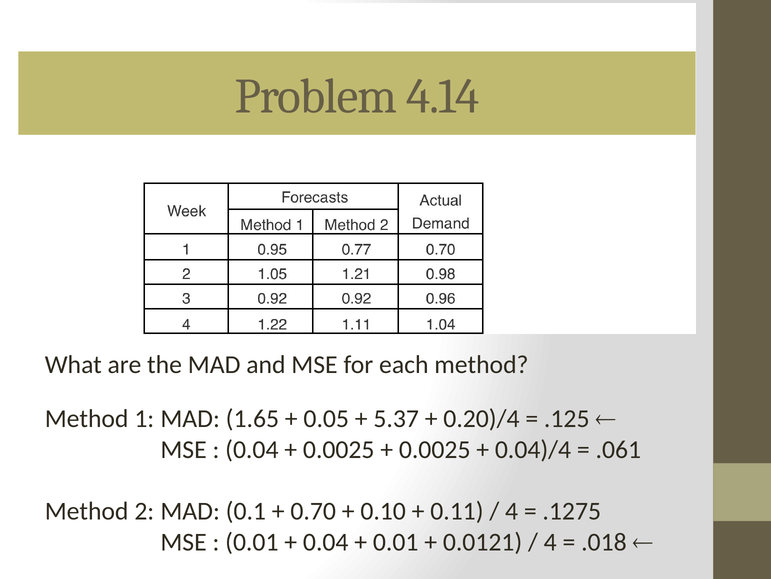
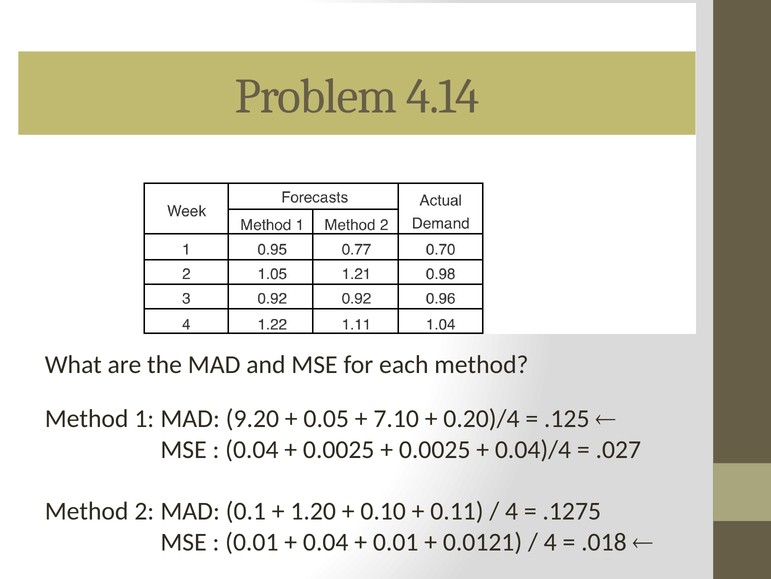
1.65: 1.65 -> 9.20
5.37: 5.37 -> 7.10
.061: .061 -> .027
0.70: 0.70 -> 1.20
